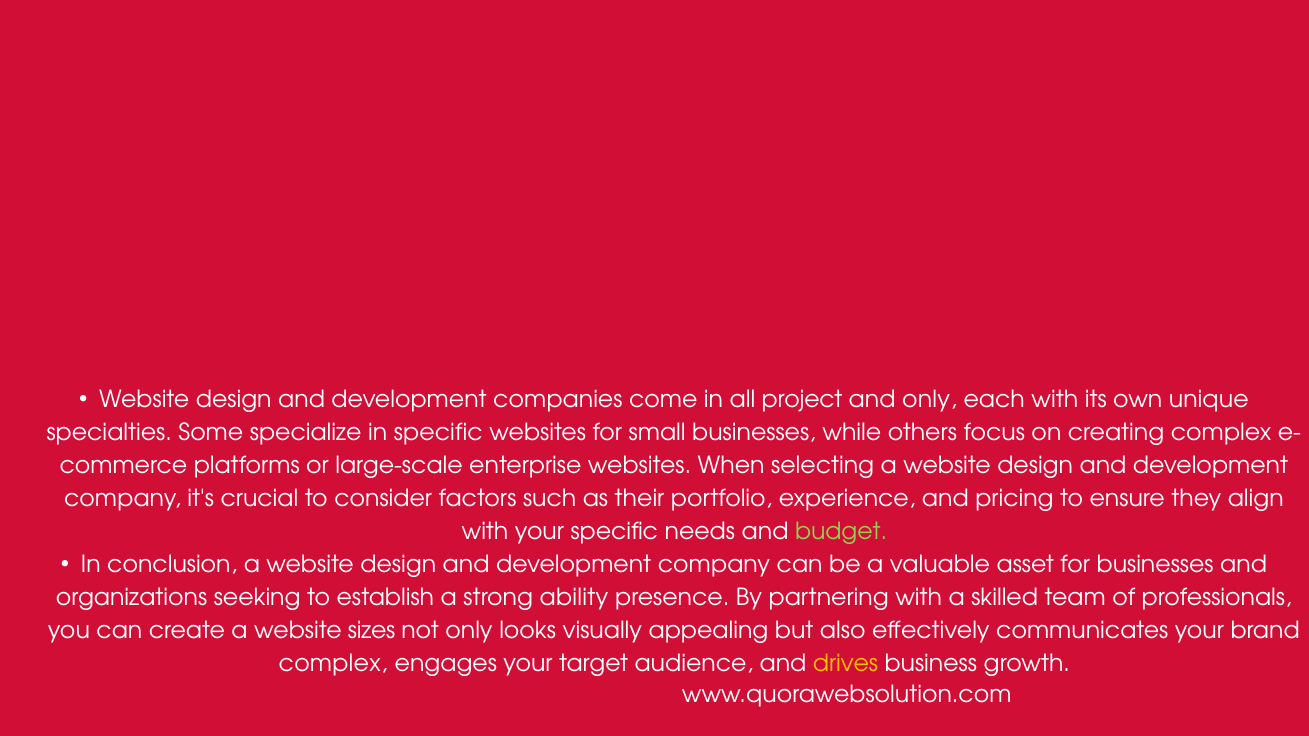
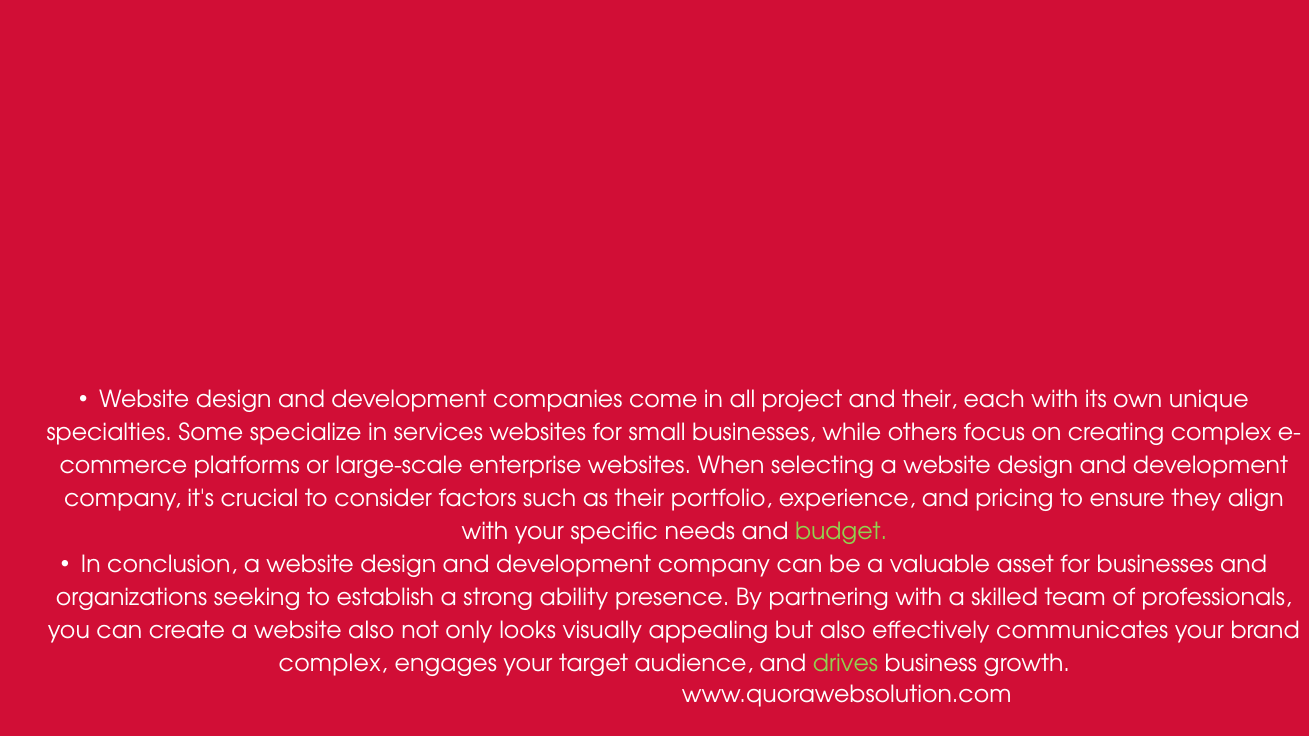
and only: only -> their
in specific: specific -> services
website sizes: sizes -> also
drives colour: yellow -> light green
